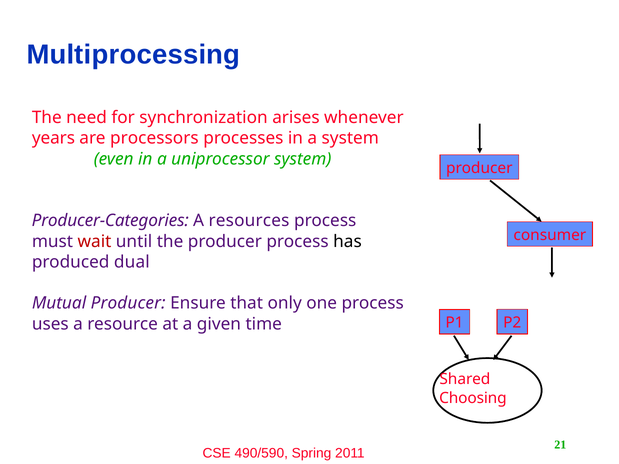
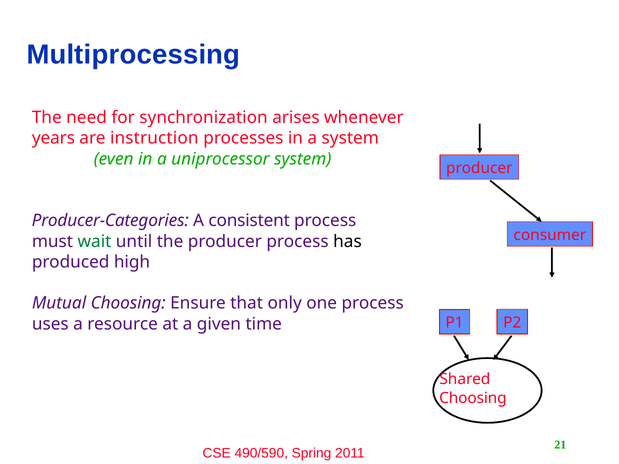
processors: processors -> instruction
resources: resources -> consistent
wait colour: red -> green
dual: dual -> high
Mutual Producer: Producer -> Choosing
